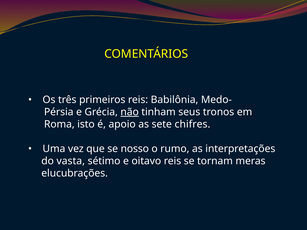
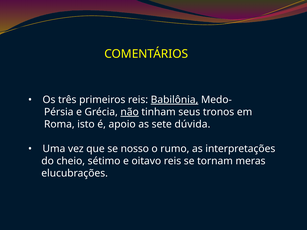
Babilônia underline: none -> present
chifres: chifres -> dúvida
vasta: vasta -> cheio
